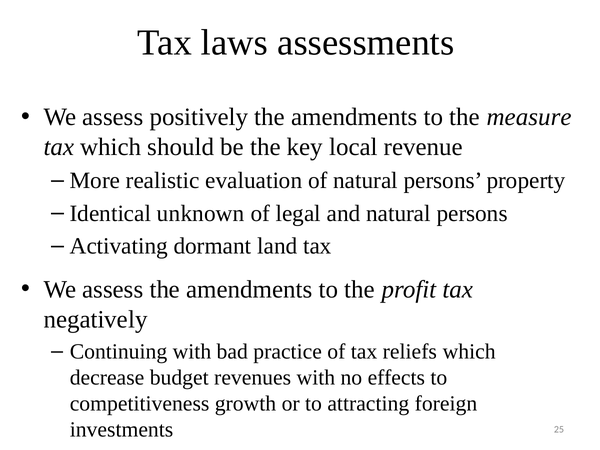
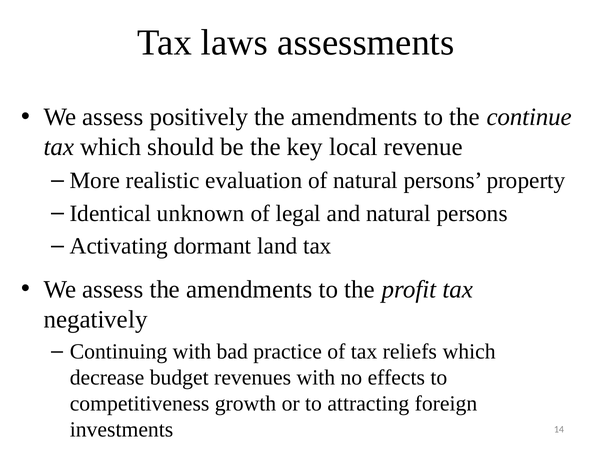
measure: measure -> continue
25: 25 -> 14
